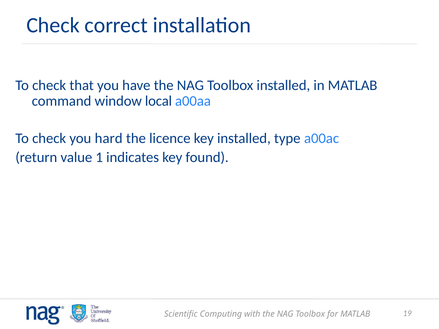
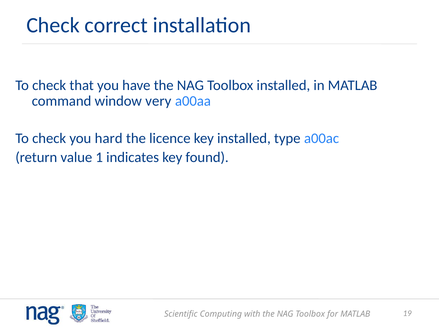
local: local -> very
